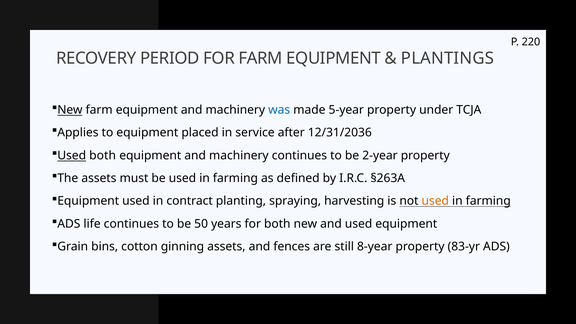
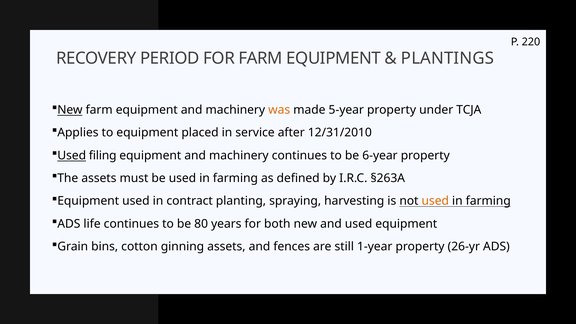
was colour: blue -> orange
12/31/2036: 12/31/2036 -> 12/31/2010
Used both: both -> filing
2-year: 2-year -> 6-year
50: 50 -> 80
8-year: 8-year -> 1-year
83-yr: 83-yr -> 26-yr
